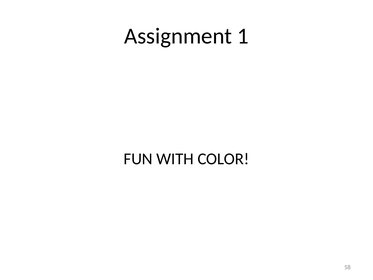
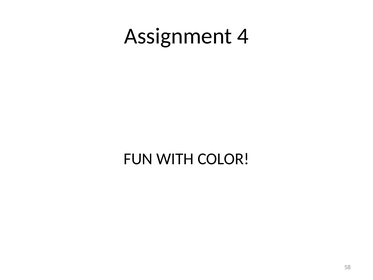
1: 1 -> 4
